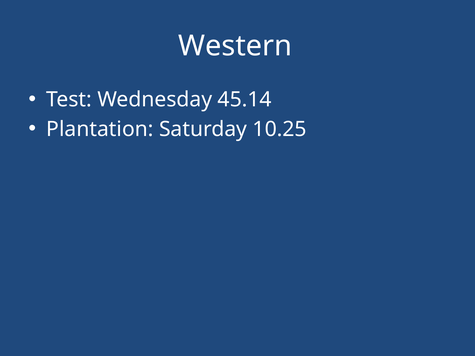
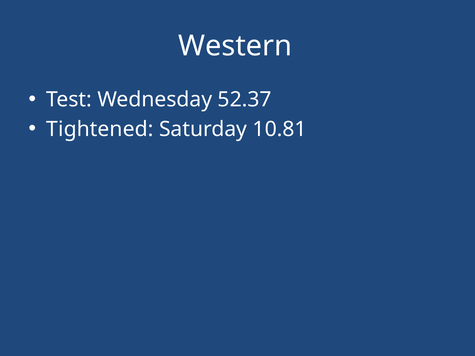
45.14: 45.14 -> 52.37
Plantation: Plantation -> Tightened
10.25: 10.25 -> 10.81
